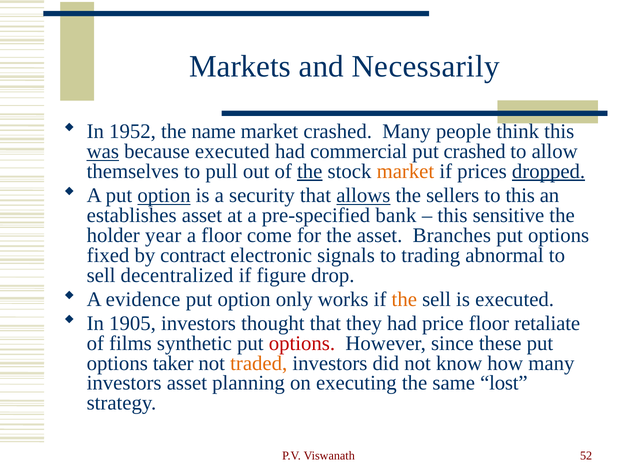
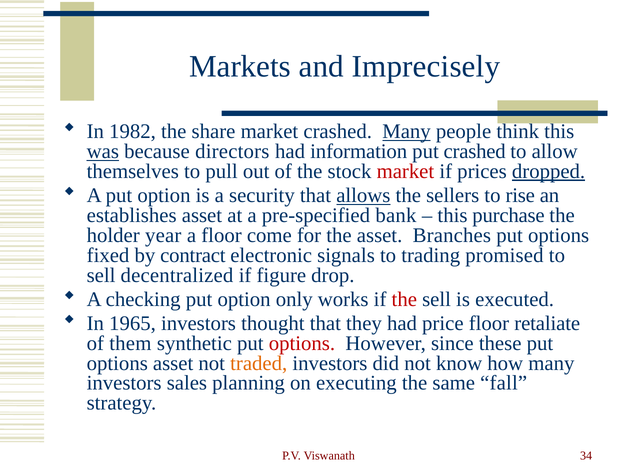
Necessarily: Necessarily -> Imprecisely
1952: 1952 -> 1982
name: name -> share
Many at (407, 132) underline: none -> present
because executed: executed -> directors
commercial: commercial -> information
the at (310, 171) underline: present -> none
market at (405, 171) colour: orange -> red
option at (164, 196) underline: present -> none
to this: this -> rise
sensitive: sensitive -> purchase
abnormal: abnormal -> promised
evidence: evidence -> checking
the at (404, 299) colour: orange -> red
1905: 1905 -> 1965
films: films -> them
options taker: taker -> asset
investors asset: asset -> sales
lost: lost -> fall
52: 52 -> 34
